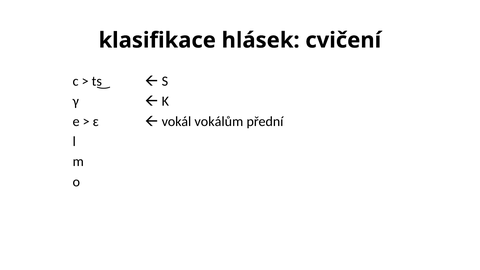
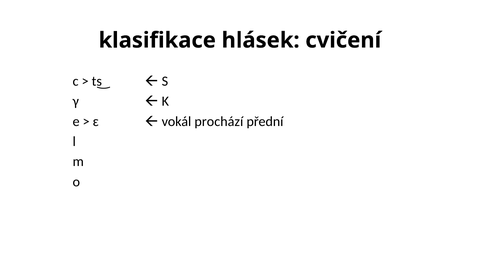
vokálům: vokálům -> prochází
